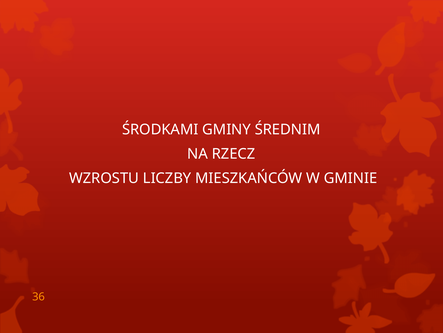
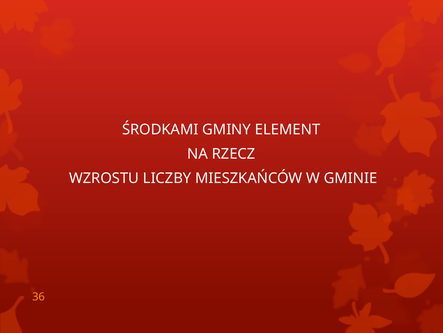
ŚREDNIM: ŚREDNIM -> ELEMENT
